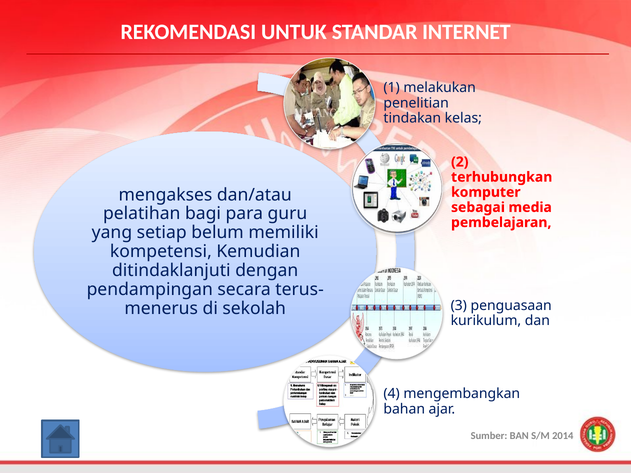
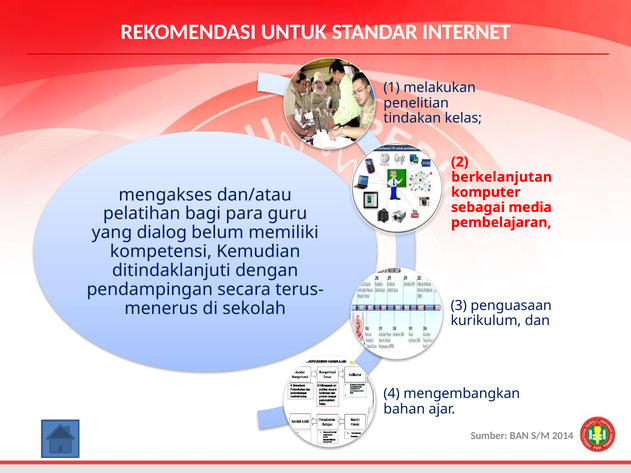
terhubungkan: terhubungkan -> berkelanjutan
setiap: setiap -> dialog
